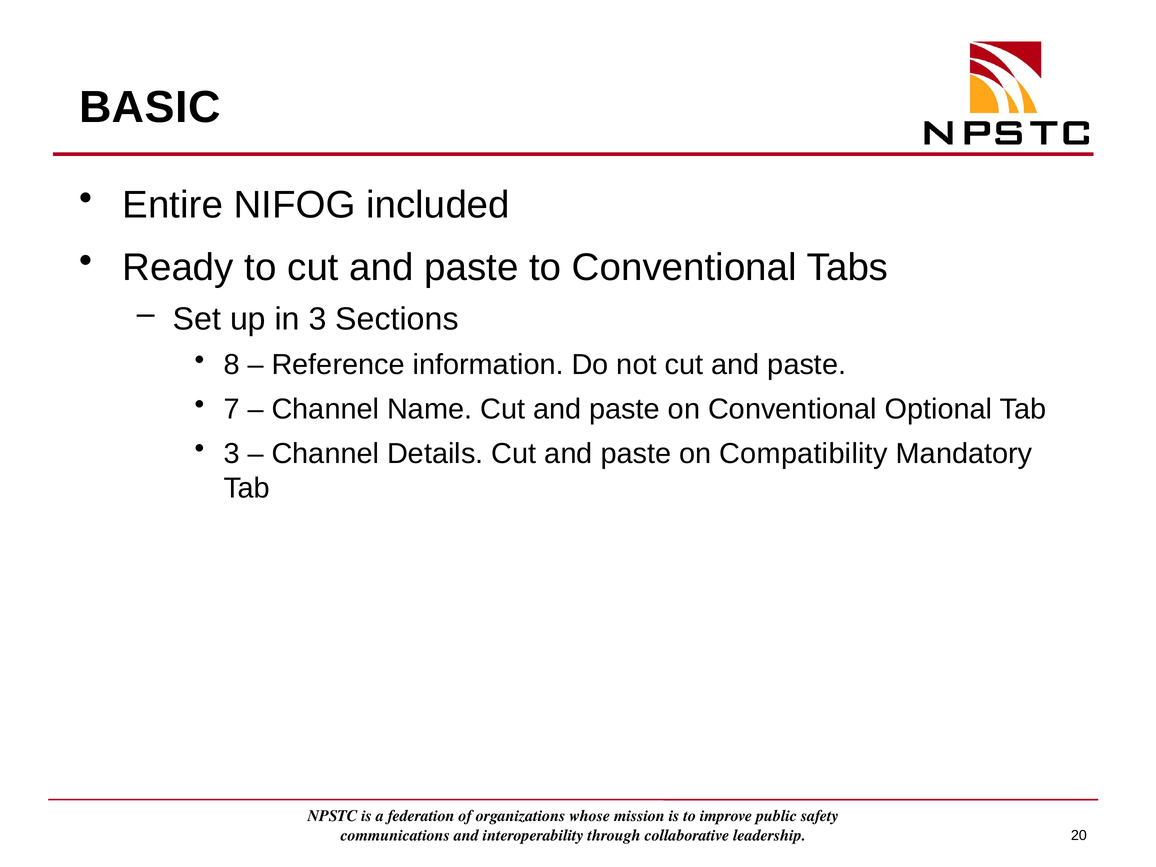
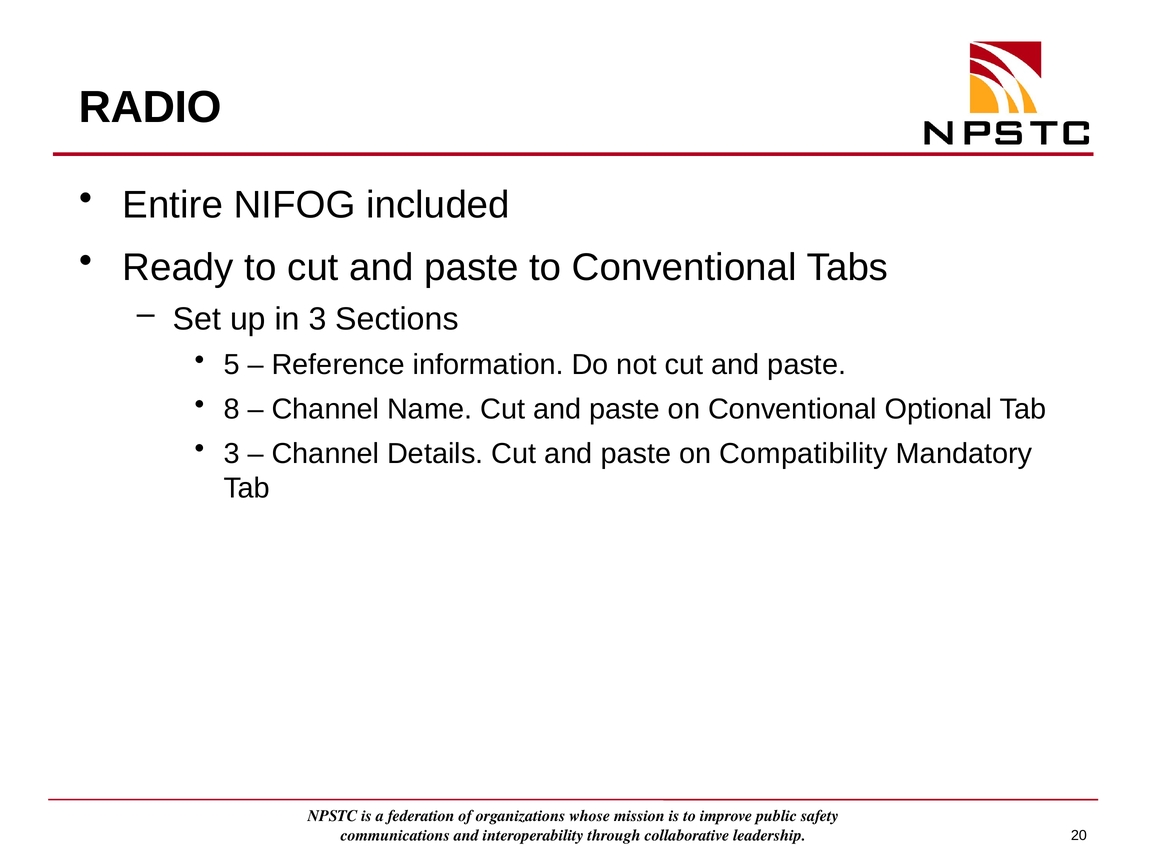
BASIC: BASIC -> RADIO
8: 8 -> 5
7: 7 -> 8
